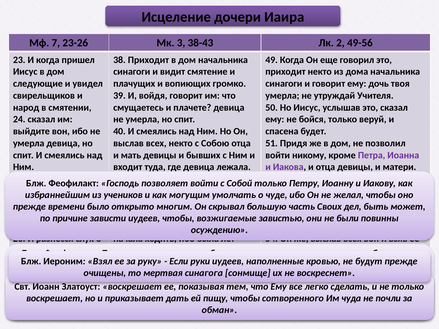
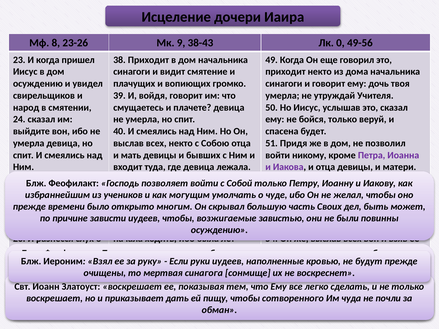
7: 7 -> 8
3: 3 -> 9
2: 2 -> 0
следующие at (38, 84): следующие -> осуждению
